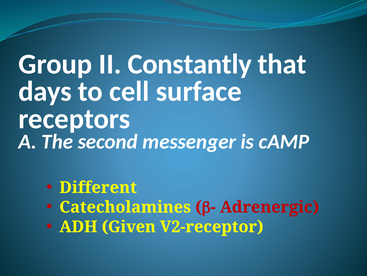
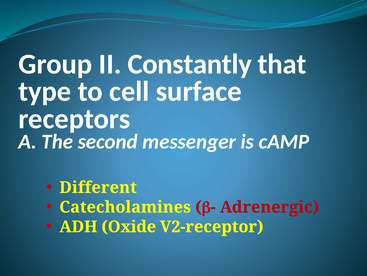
days: days -> type
Given: Given -> Oxide
